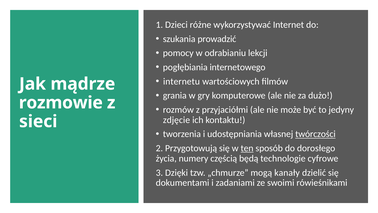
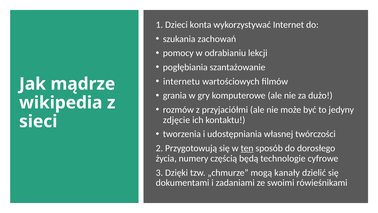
różne: różne -> konta
prowadzić: prowadzić -> zachowań
internetowego: internetowego -> szantażowanie
rozmowie: rozmowie -> wikipedia
twórczości underline: present -> none
